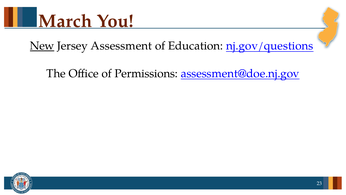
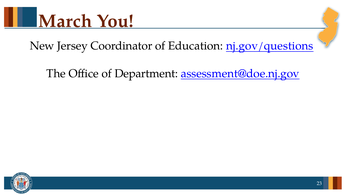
New underline: present -> none
Assessment: Assessment -> Coordinator
Permissions: Permissions -> Department
